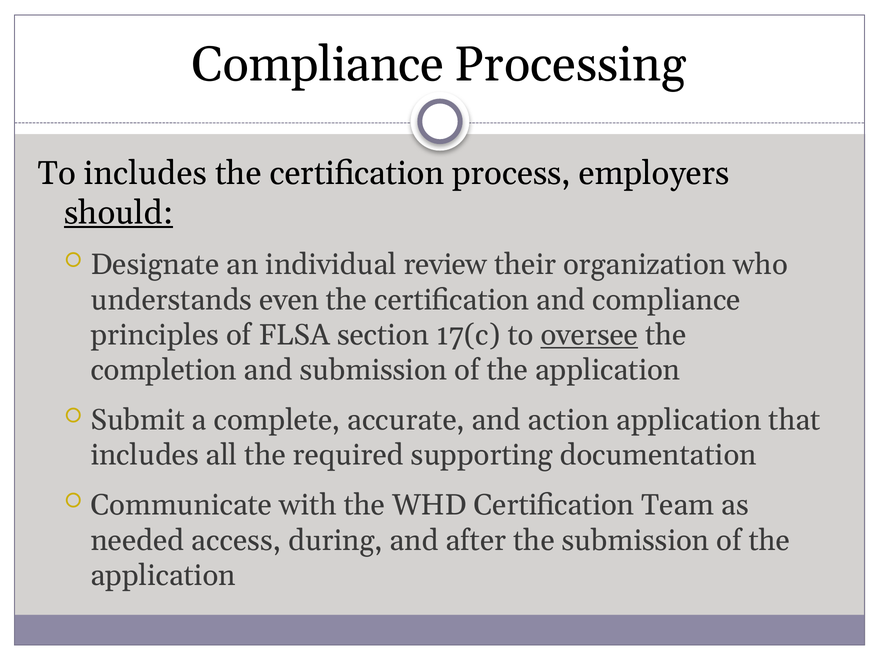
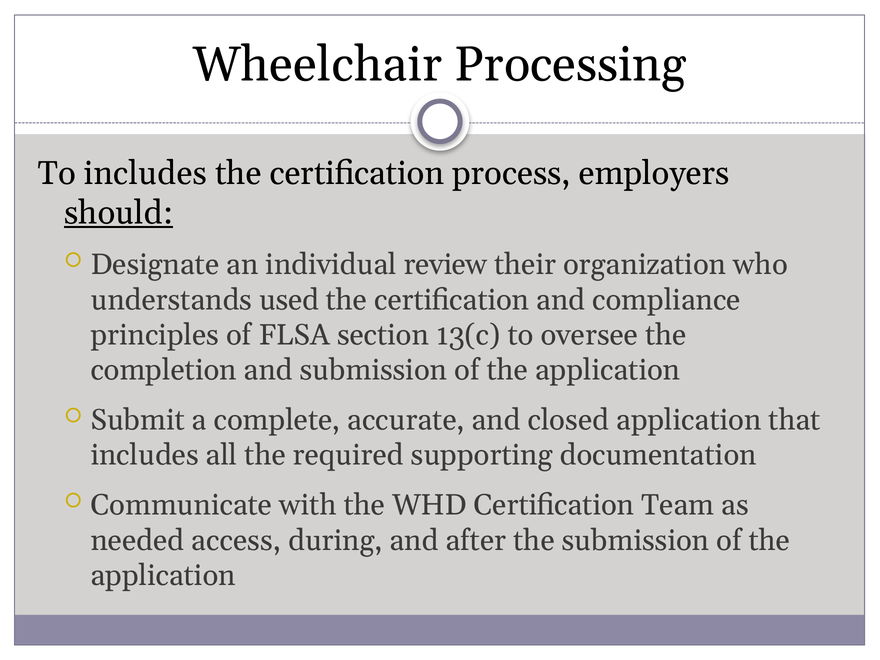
Compliance at (318, 65): Compliance -> Wheelchair
even: even -> used
17(c: 17(c -> 13(c
oversee underline: present -> none
action: action -> closed
